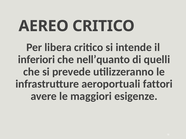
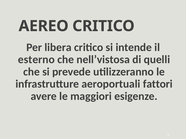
inferiori: inferiori -> esterno
nell’quanto: nell’quanto -> nell’vistosa
